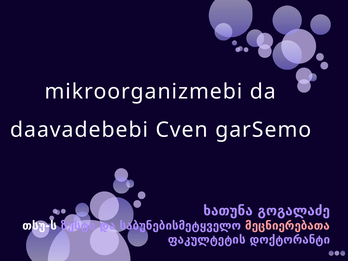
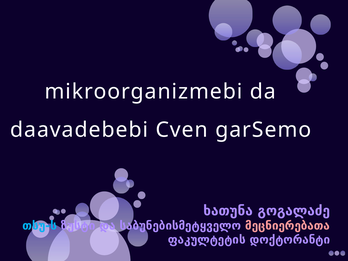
თსუ-ს colour: white -> light blue
